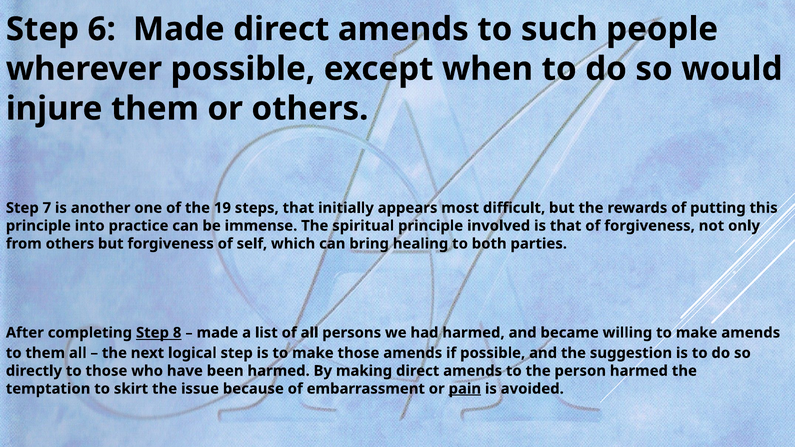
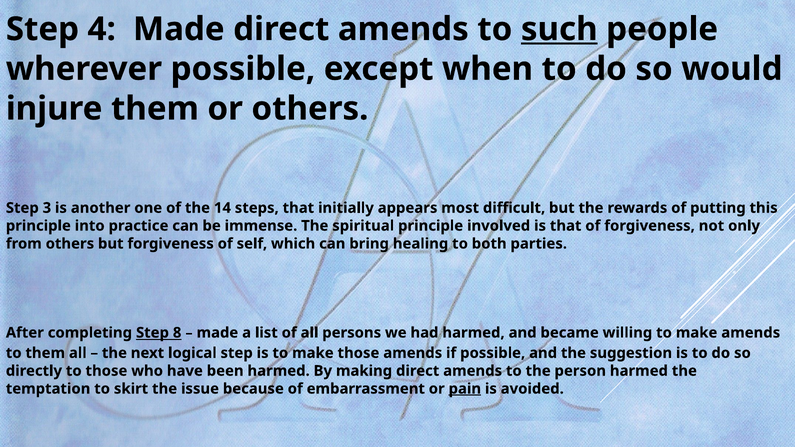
6: 6 -> 4
such underline: none -> present
7: 7 -> 3
19: 19 -> 14
